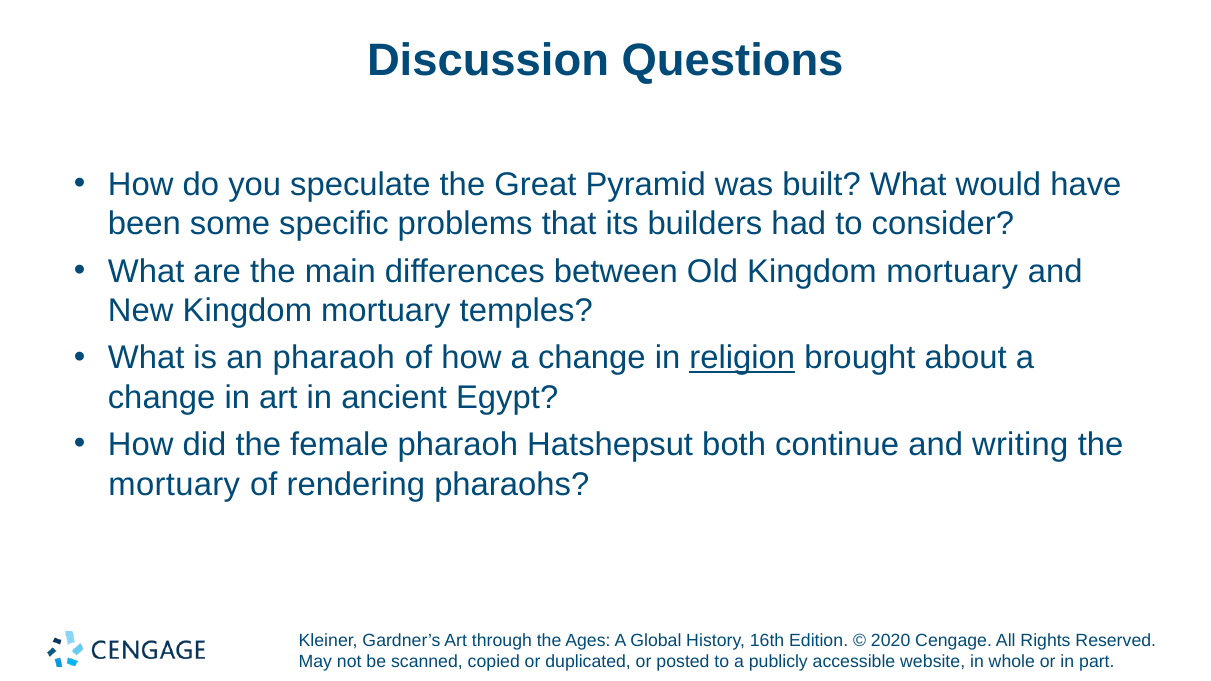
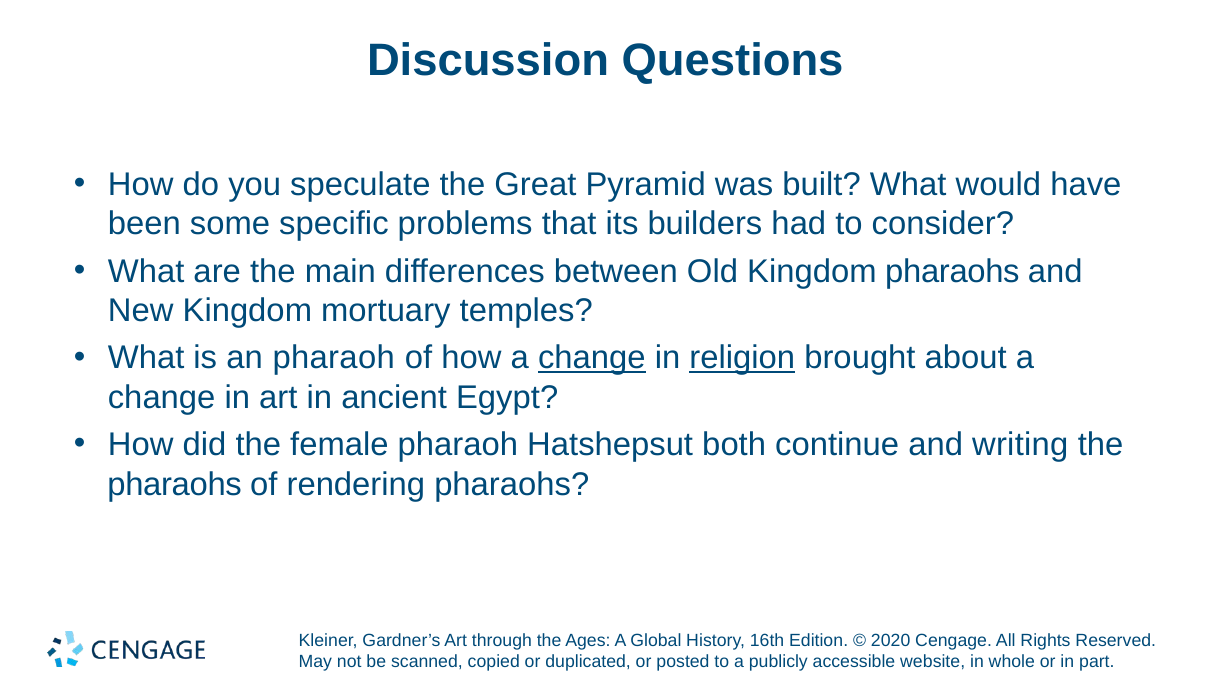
Old Kingdom mortuary: mortuary -> pharaohs
change at (592, 358) underline: none -> present
mortuary at (174, 484): mortuary -> pharaohs
